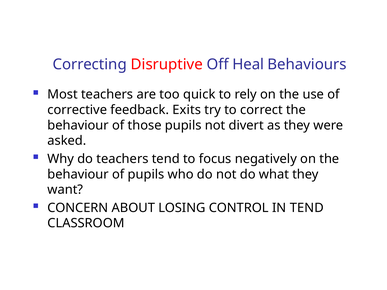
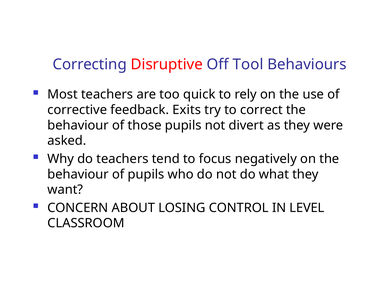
Heal: Heal -> Tool
IN TEND: TEND -> LEVEL
